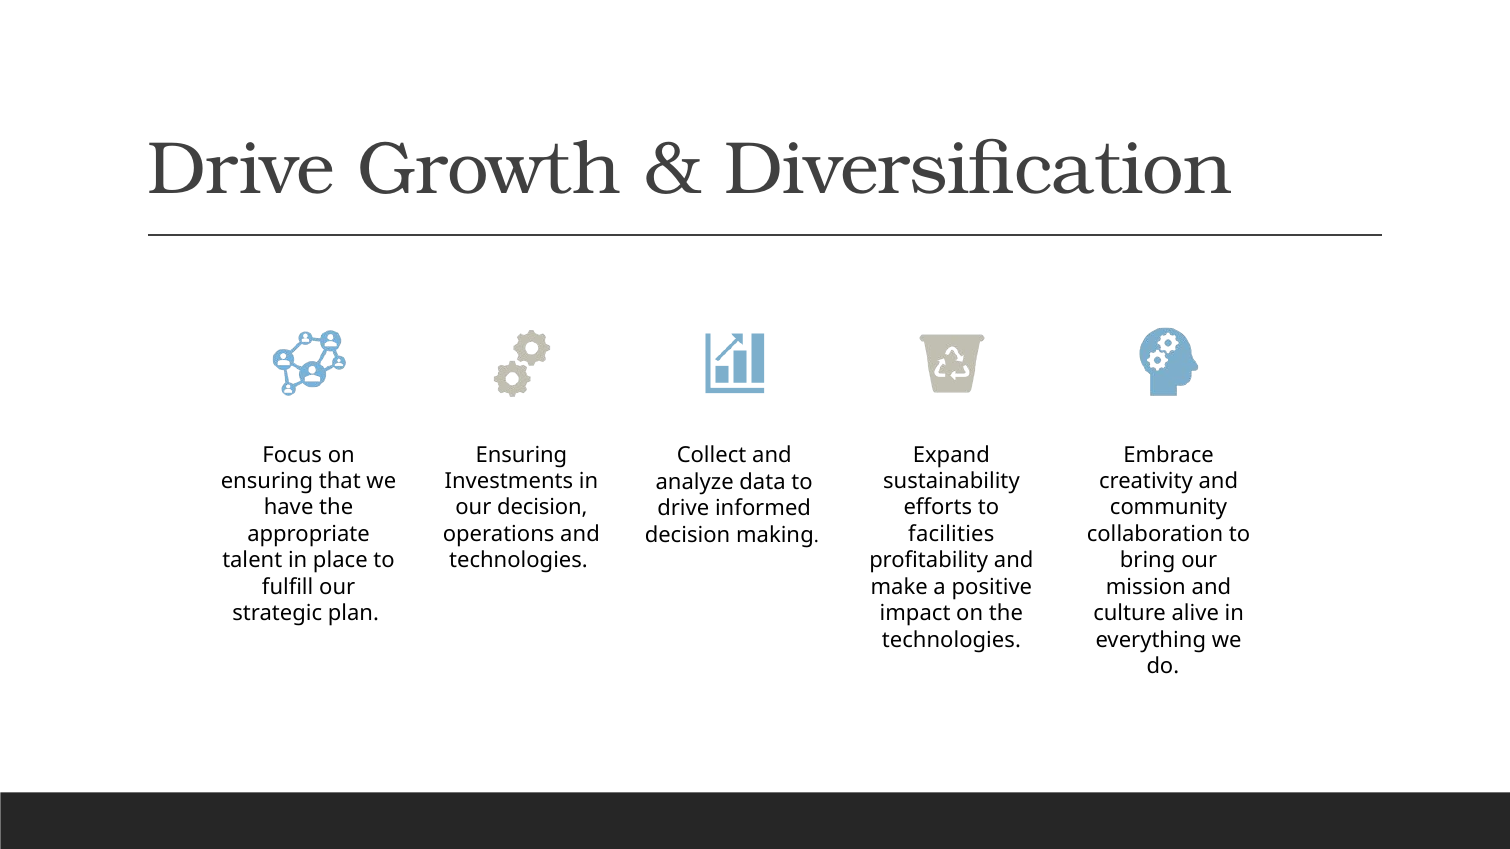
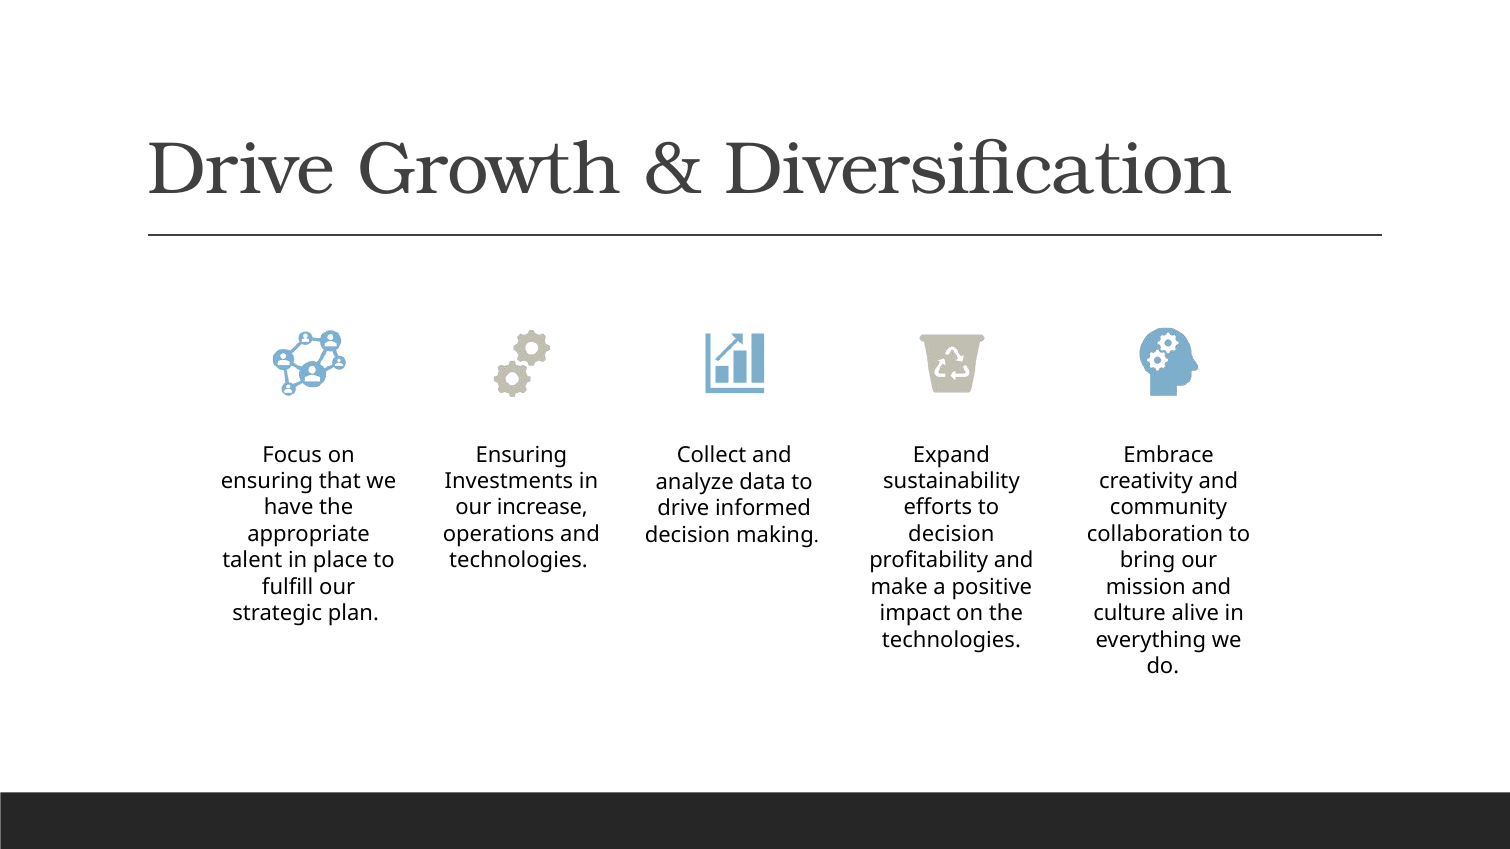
our decision: decision -> increase
facilities at (951, 534): facilities -> decision
